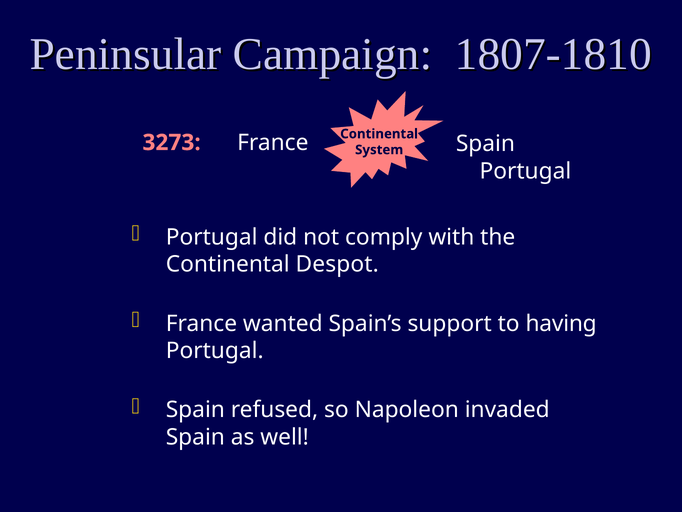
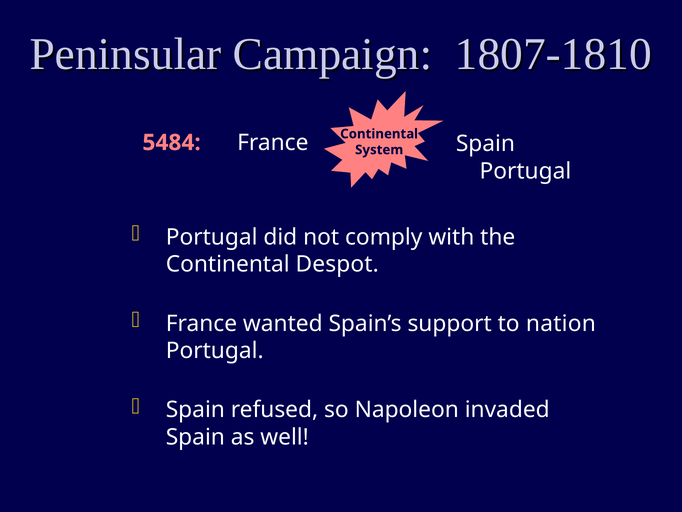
3273: 3273 -> 5484
having: having -> nation
